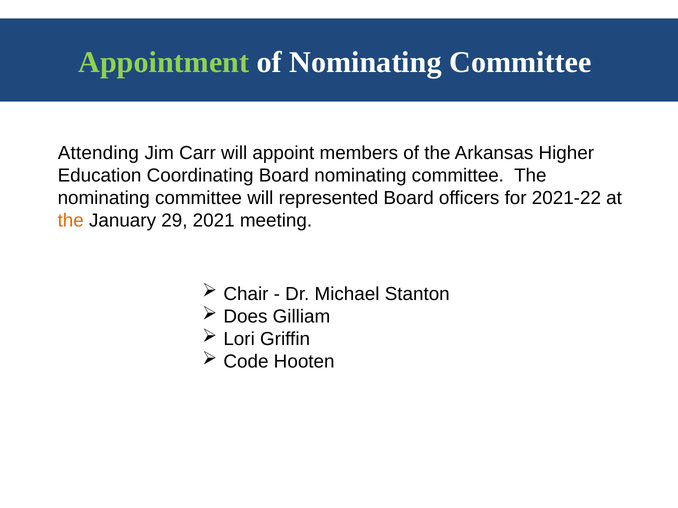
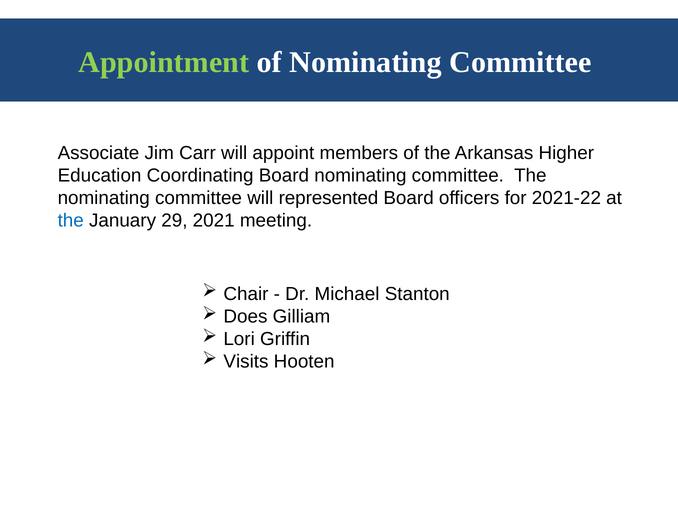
Attending: Attending -> Associate
the at (71, 221) colour: orange -> blue
Code: Code -> Visits
